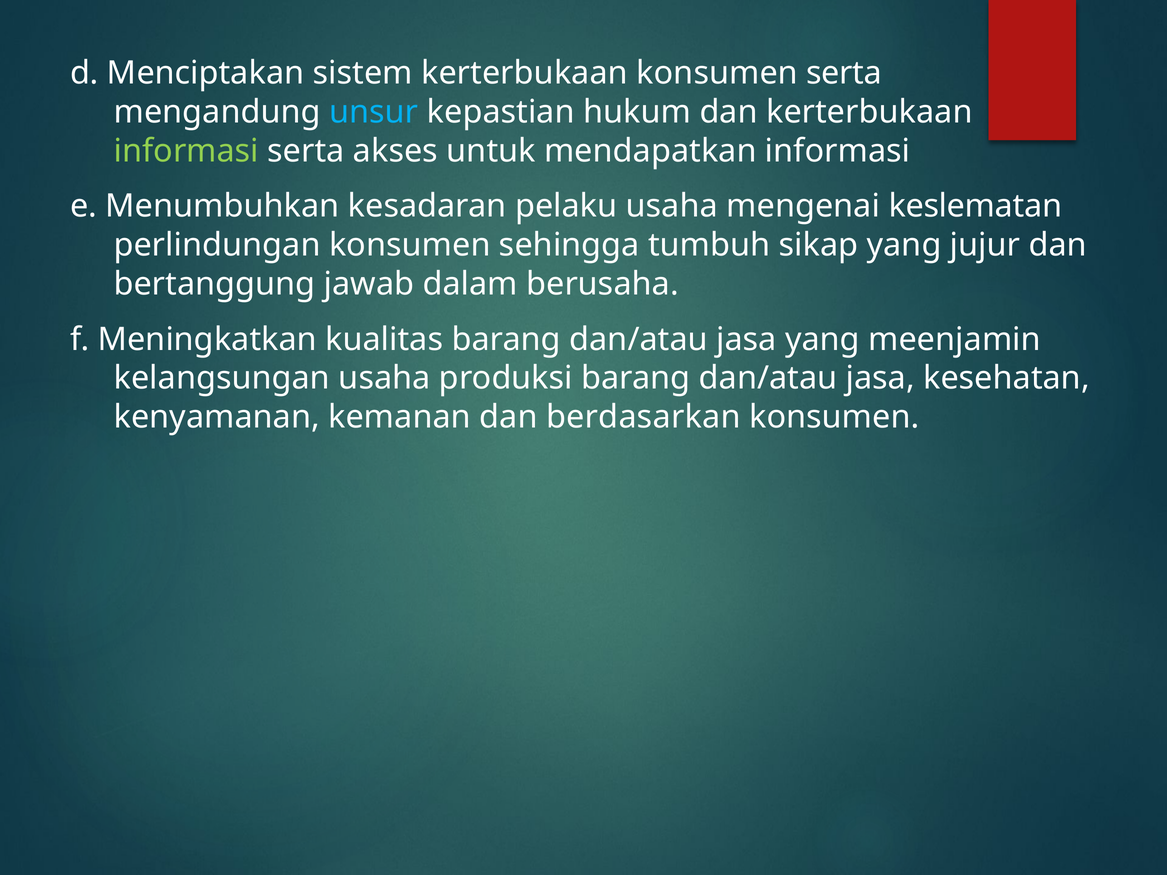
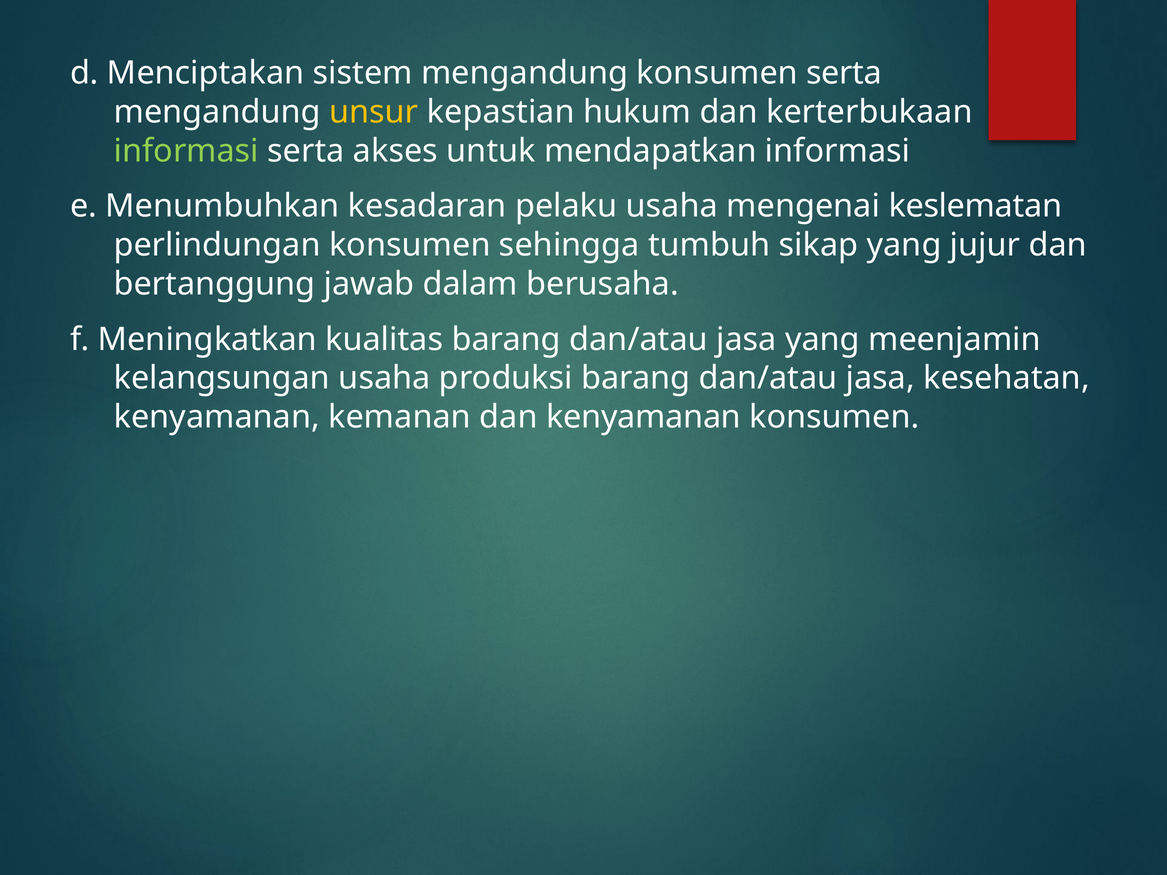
sistem kerterbukaan: kerterbukaan -> mengandung
unsur colour: light blue -> yellow
dan berdasarkan: berdasarkan -> kenyamanan
